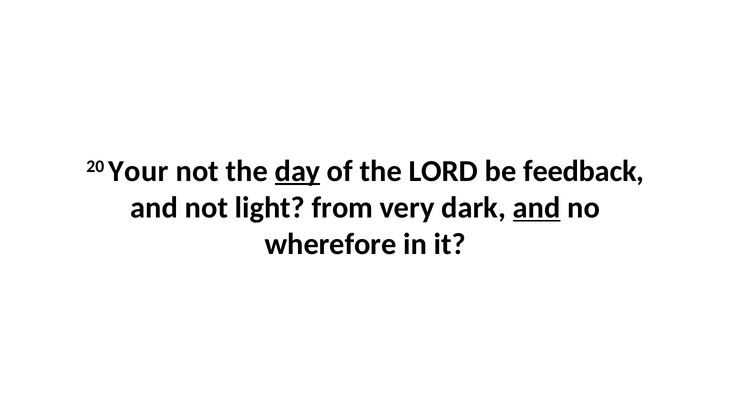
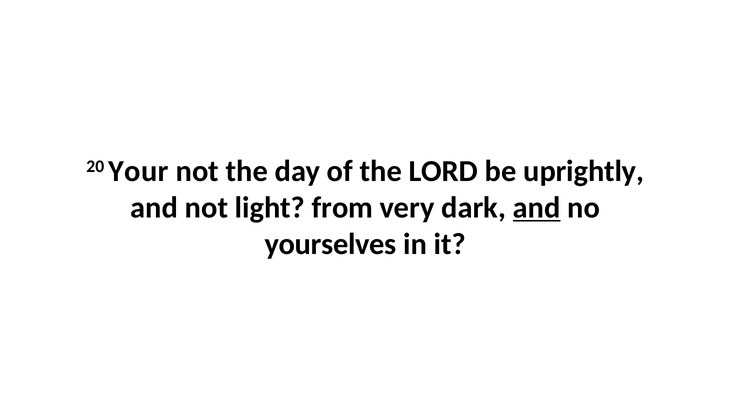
day underline: present -> none
feedback: feedback -> uprightly
wherefore: wherefore -> yourselves
